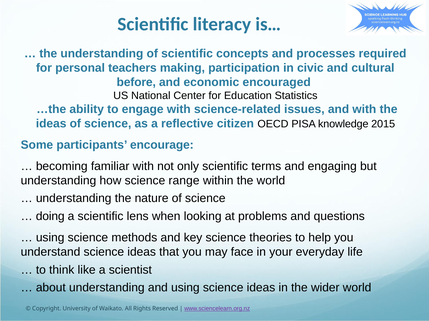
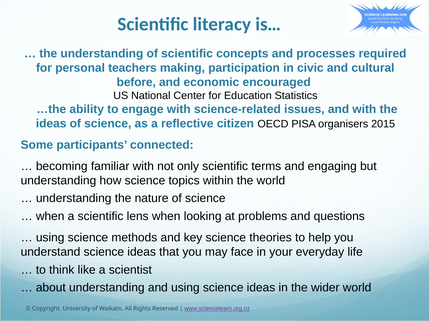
knowledge: knowledge -> organisers
encourage: encourage -> connected
range: range -> topics
doing at (50, 217): doing -> when
